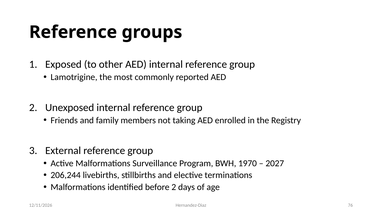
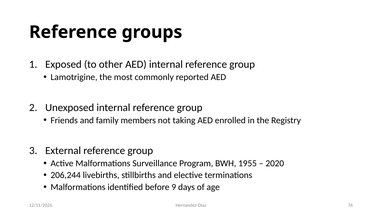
1970: 1970 -> 1955
2027: 2027 -> 2020
before 2: 2 -> 9
